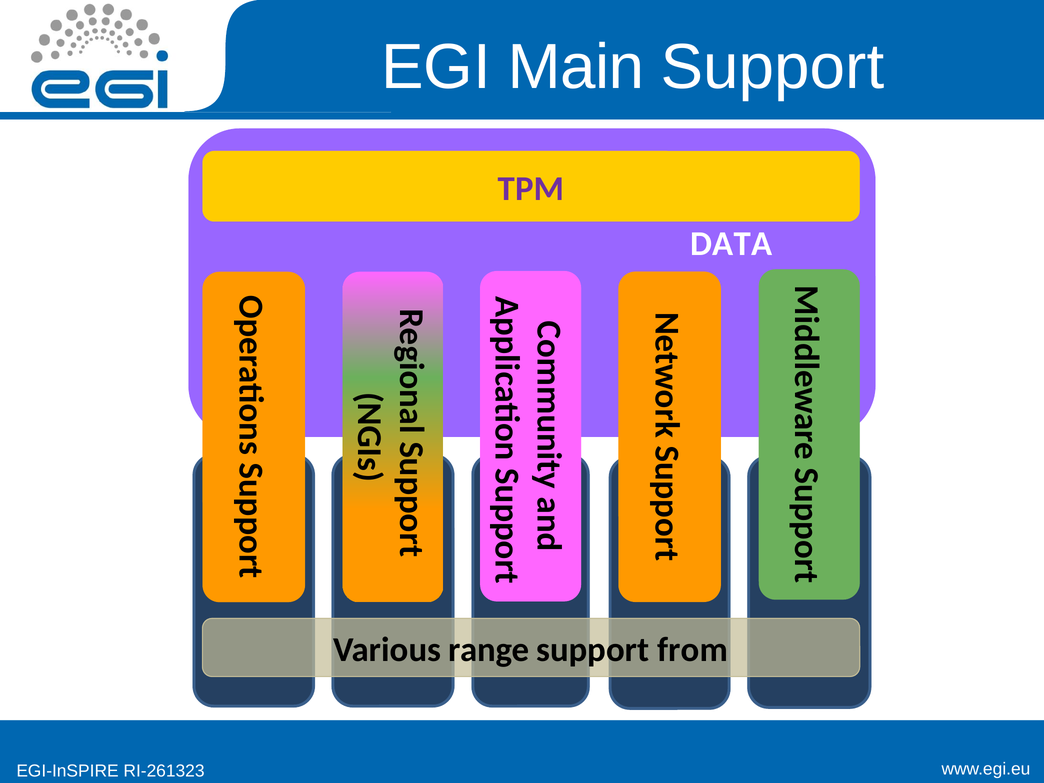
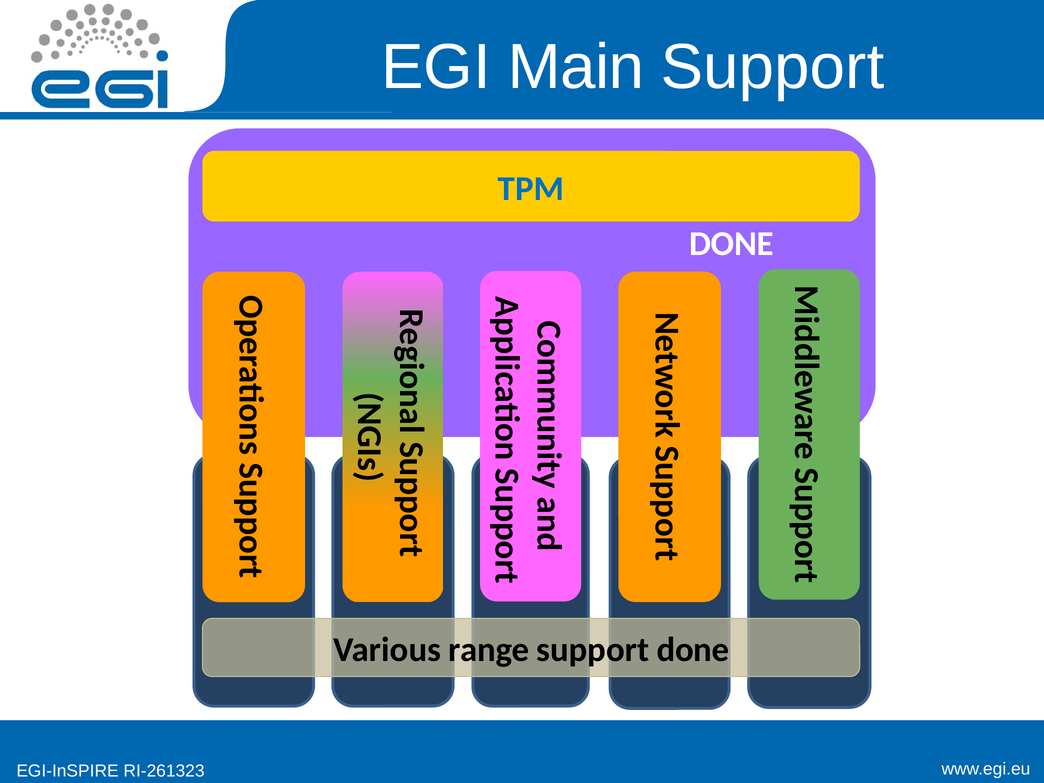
TPM colour: purple -> blue
DATA at (731, 244): DATA -> DONE
from at (693, 650): from -> done
